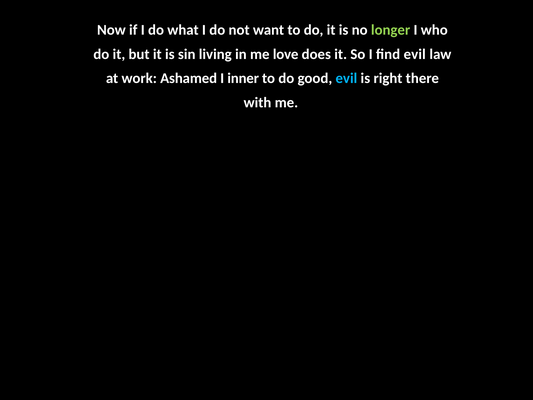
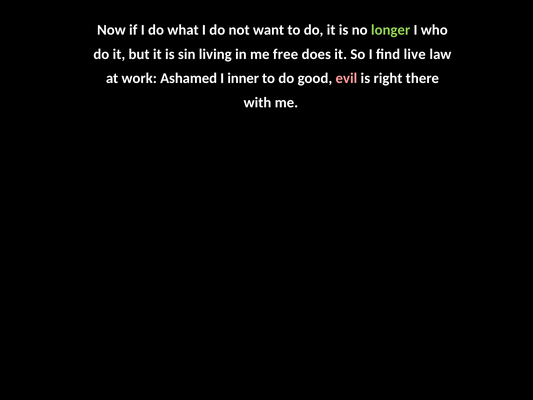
love: love -> free
find evil: evil -> live
evil at (346, 78) colour: light blue -> pink
